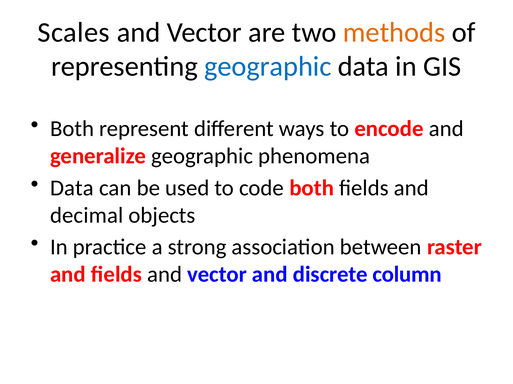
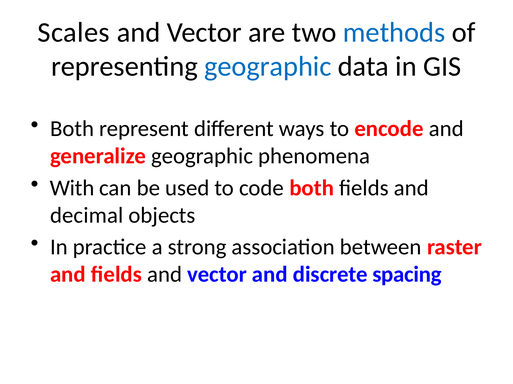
methods colour: orange -> blue
Data at (72, 188): Data -> With
column: column -> spacing
